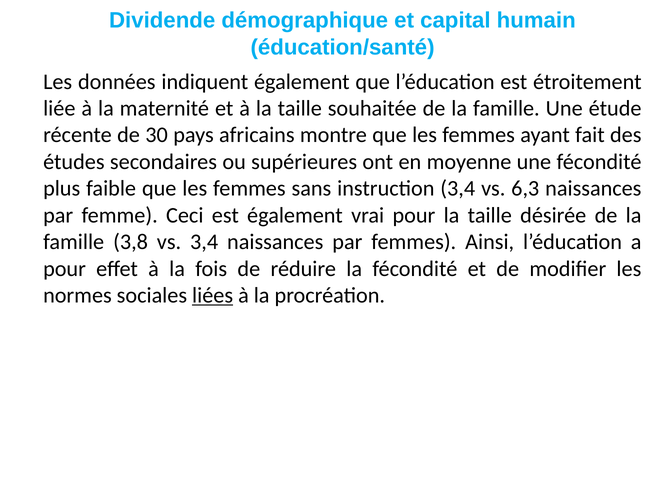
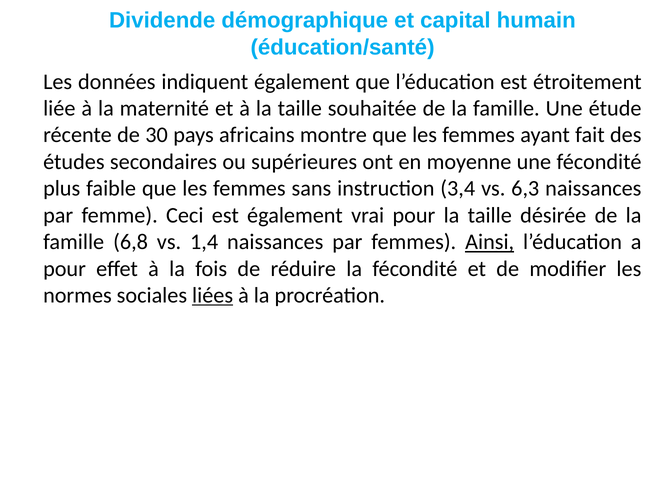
3,8: 3,8 -> 6,8
vs 3,4: 3,4 -> 1,4
Ainsi underline: none -> present
